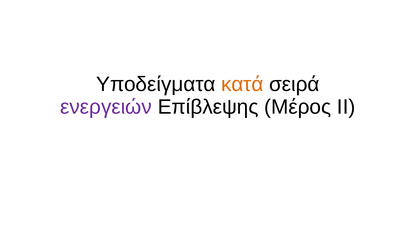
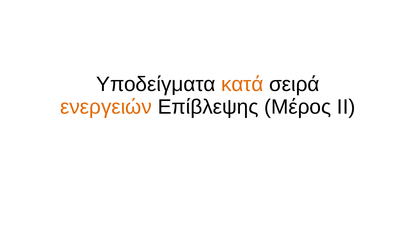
ενεργειών colour: purple -> orange
